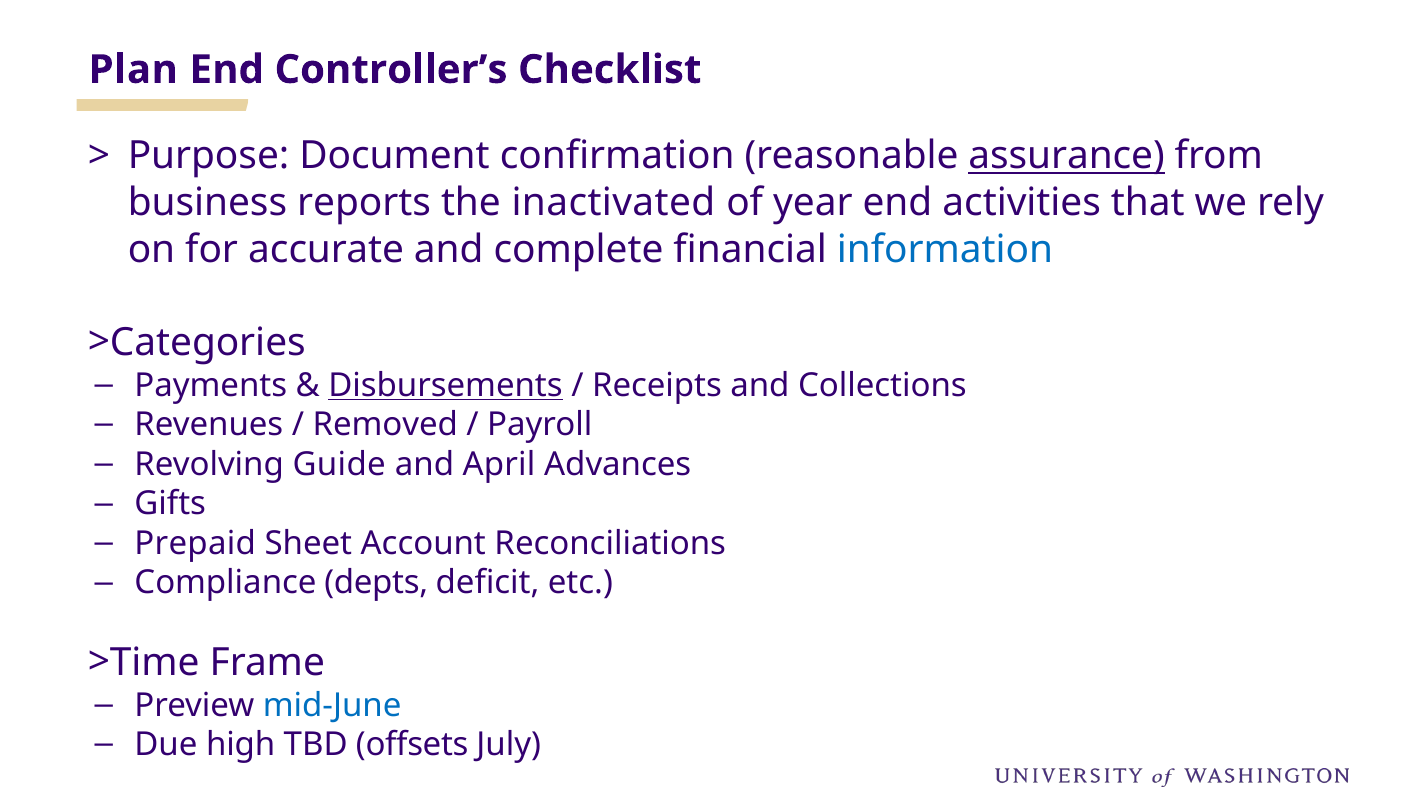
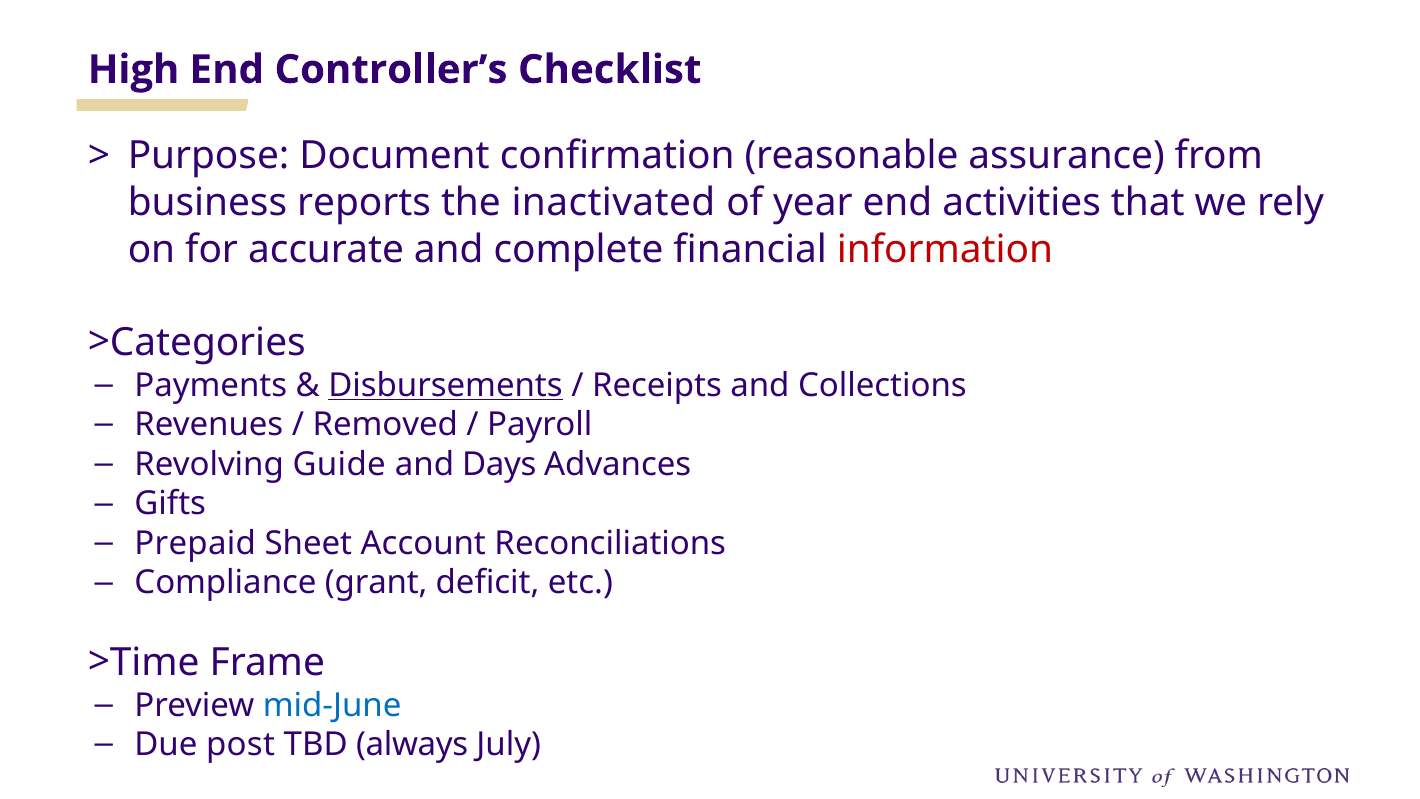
Plan: Plan -> High
assurance underline: present -> none
information colour: blue -> red
April: April -> Days
depts: depts -> grant
high: high -> post
offsets: offsets -> always
